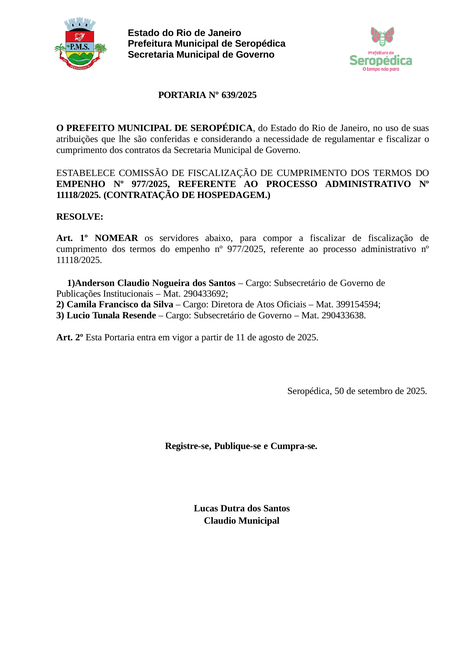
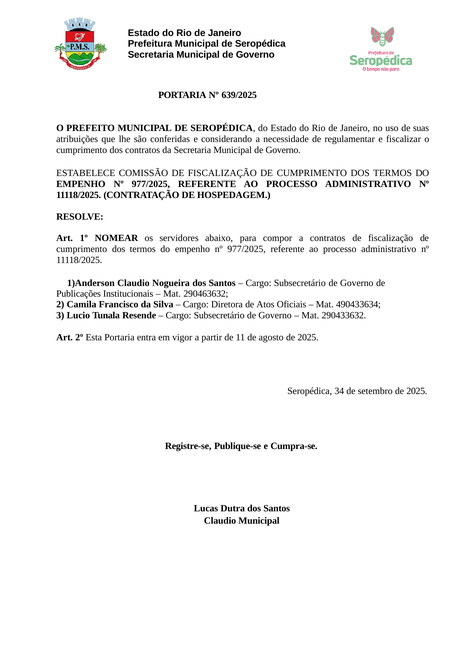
a fiscalizar: fiscalizar -> contratos
290433692: 290433692 -> 290463632
399154594: 399154594 -> 490433634
290433638: 290433638 -> 290433632
50: 50 -> 34
